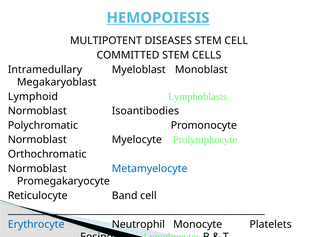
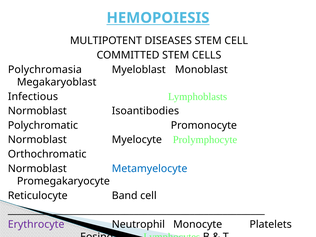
Intramedullary: Intramedullary -> Polychromasia
Lymphoid: Lymphoid -> Infectious
Erythrocyte colour: blue -> purple
